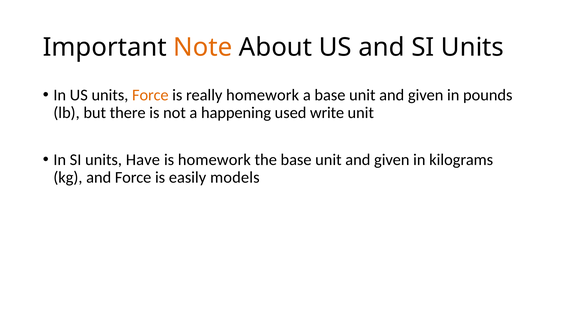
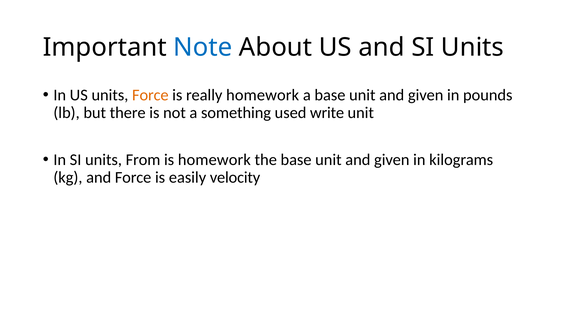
Note colour: orange -> blue
happening: happening -> something
Have: Have -> From
models: models -> velocity
